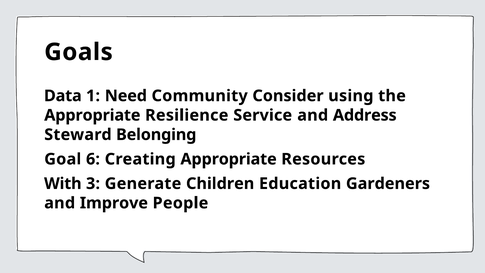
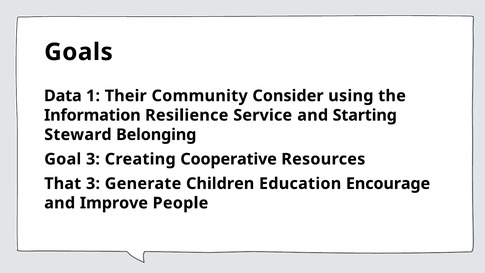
Need: Need -> Their
Appropriate at (92, 115): Appropriate -> Information
Address: Address -> Starting
Goal 6: 6 -> 3
Creating Appropriate: Appropriate -> Cooperative
With: With -> That
Gardeners: Gardeners -> Encourage
